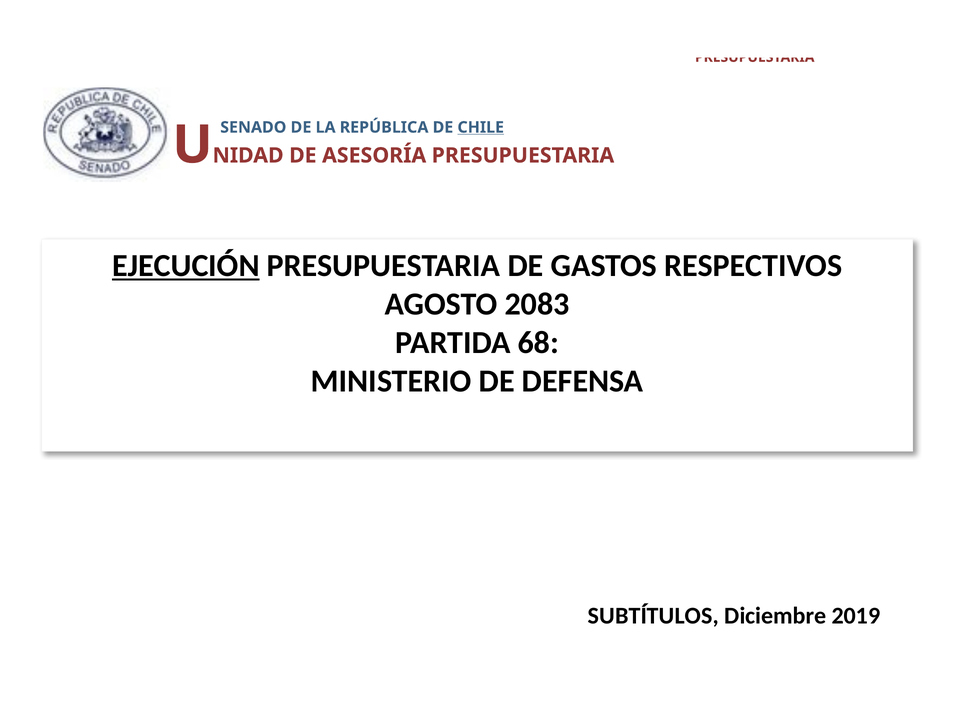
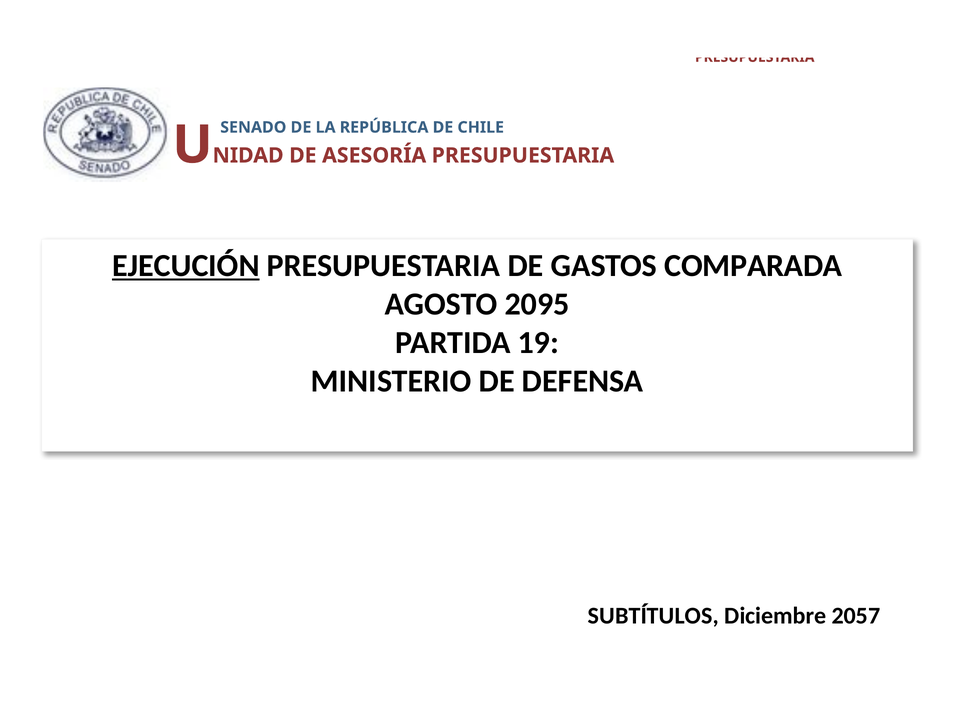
CHILE at (481, 127) underline: present -> none
RESPECTIVOS: RESPECTIVOS -> COMPARADA
2083: 2083 -> 2095
68: 68 -> 19
2019: 2019 -> 2057
